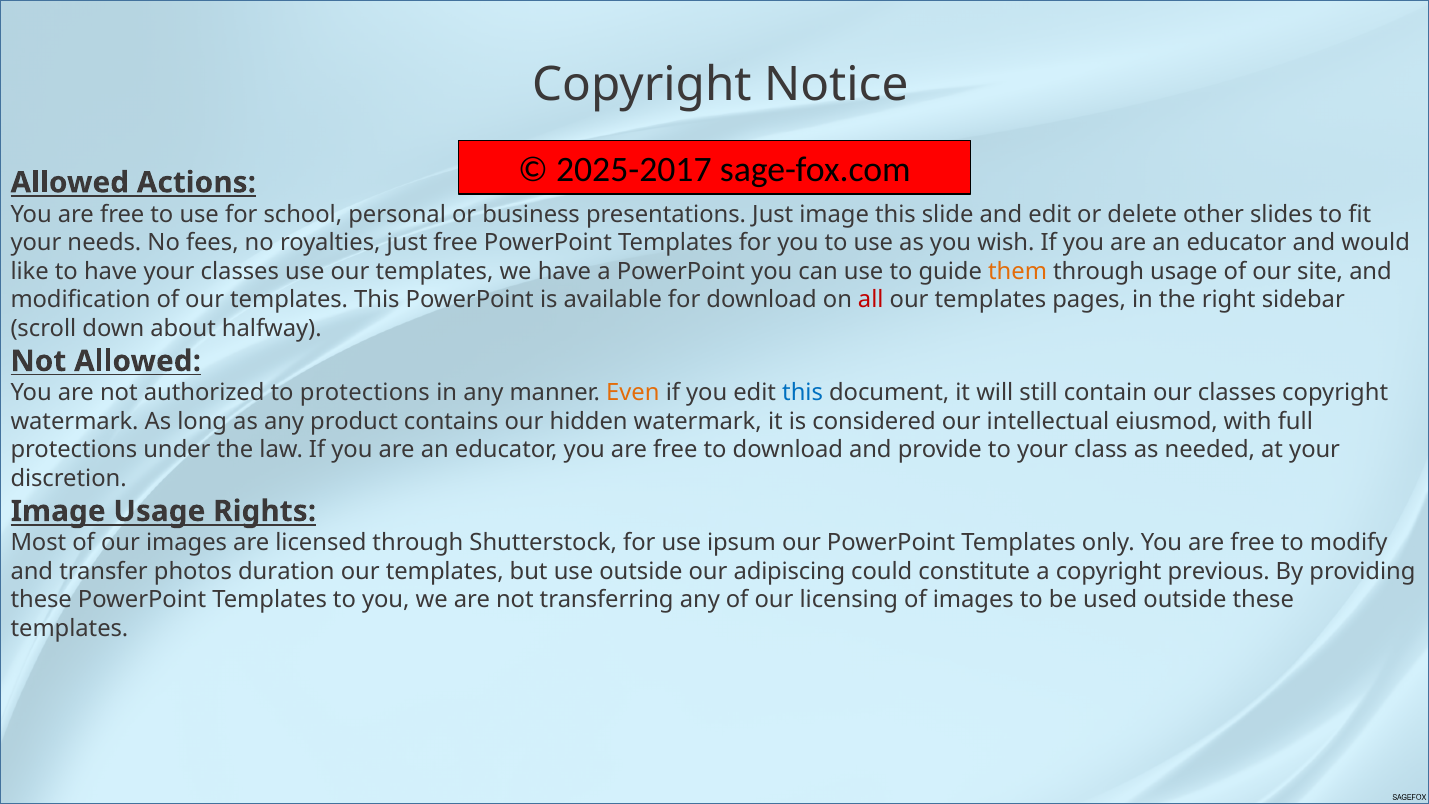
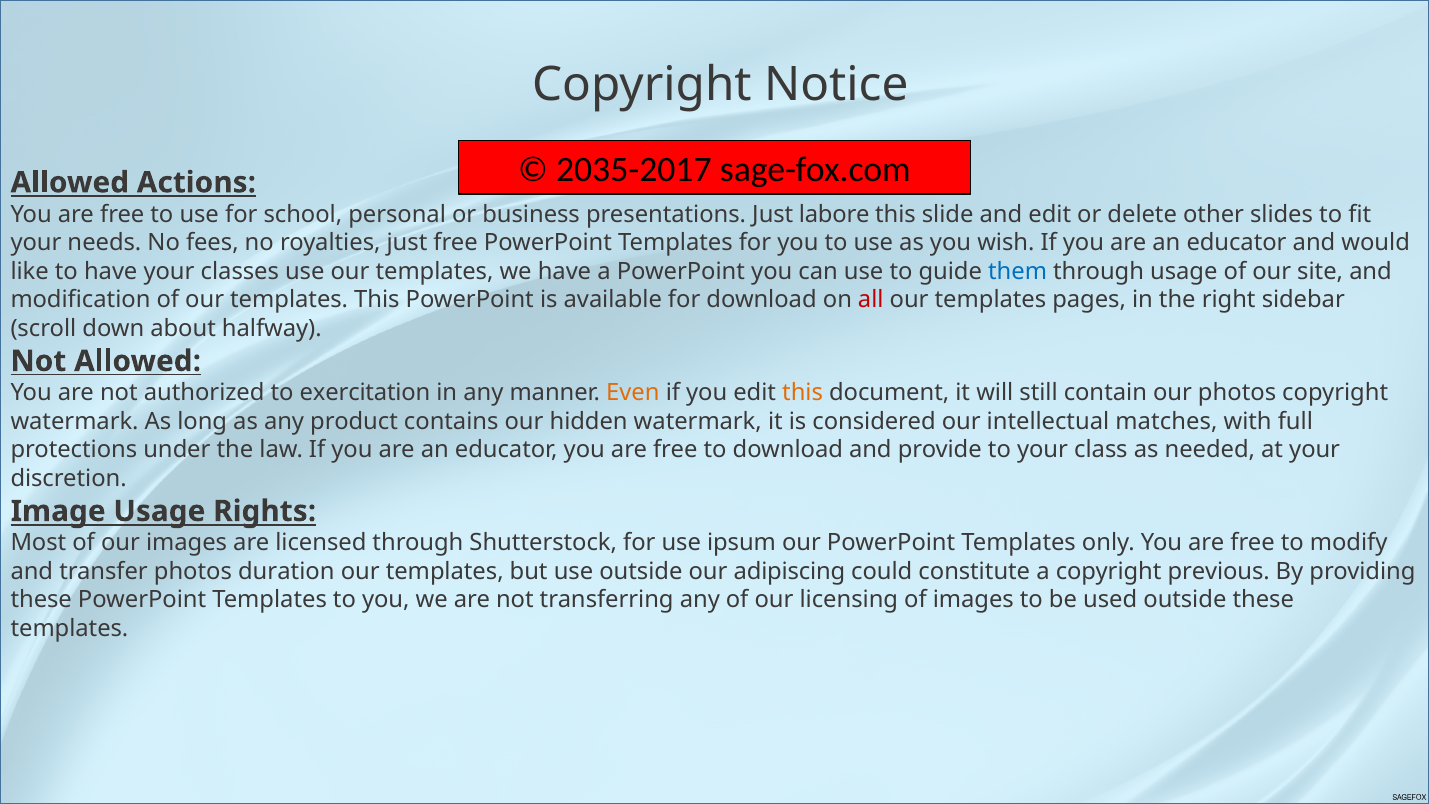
2025-2017: 2025-2017 -> 2035-2017
Just image: image -> labore
them colour: orange -> blue
to protections: protections -> exercitation
this at (803, 393) colour: blue -> orange
our classes: classes -> photos
eiusmod: eiusmod -> matches
